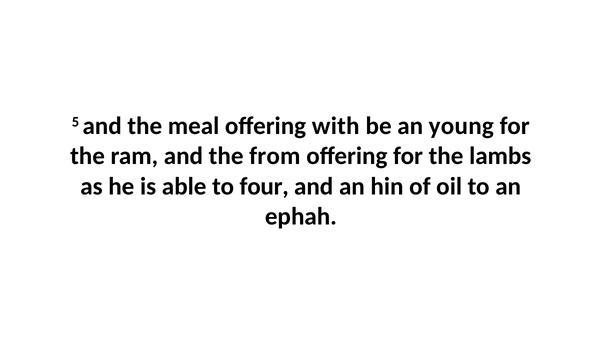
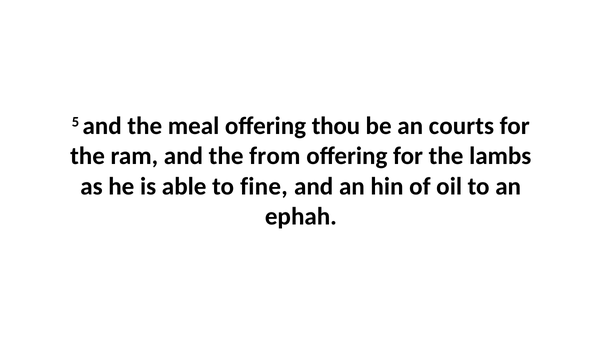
with: with -> thou
young: young -> courts
four: four -> fine
